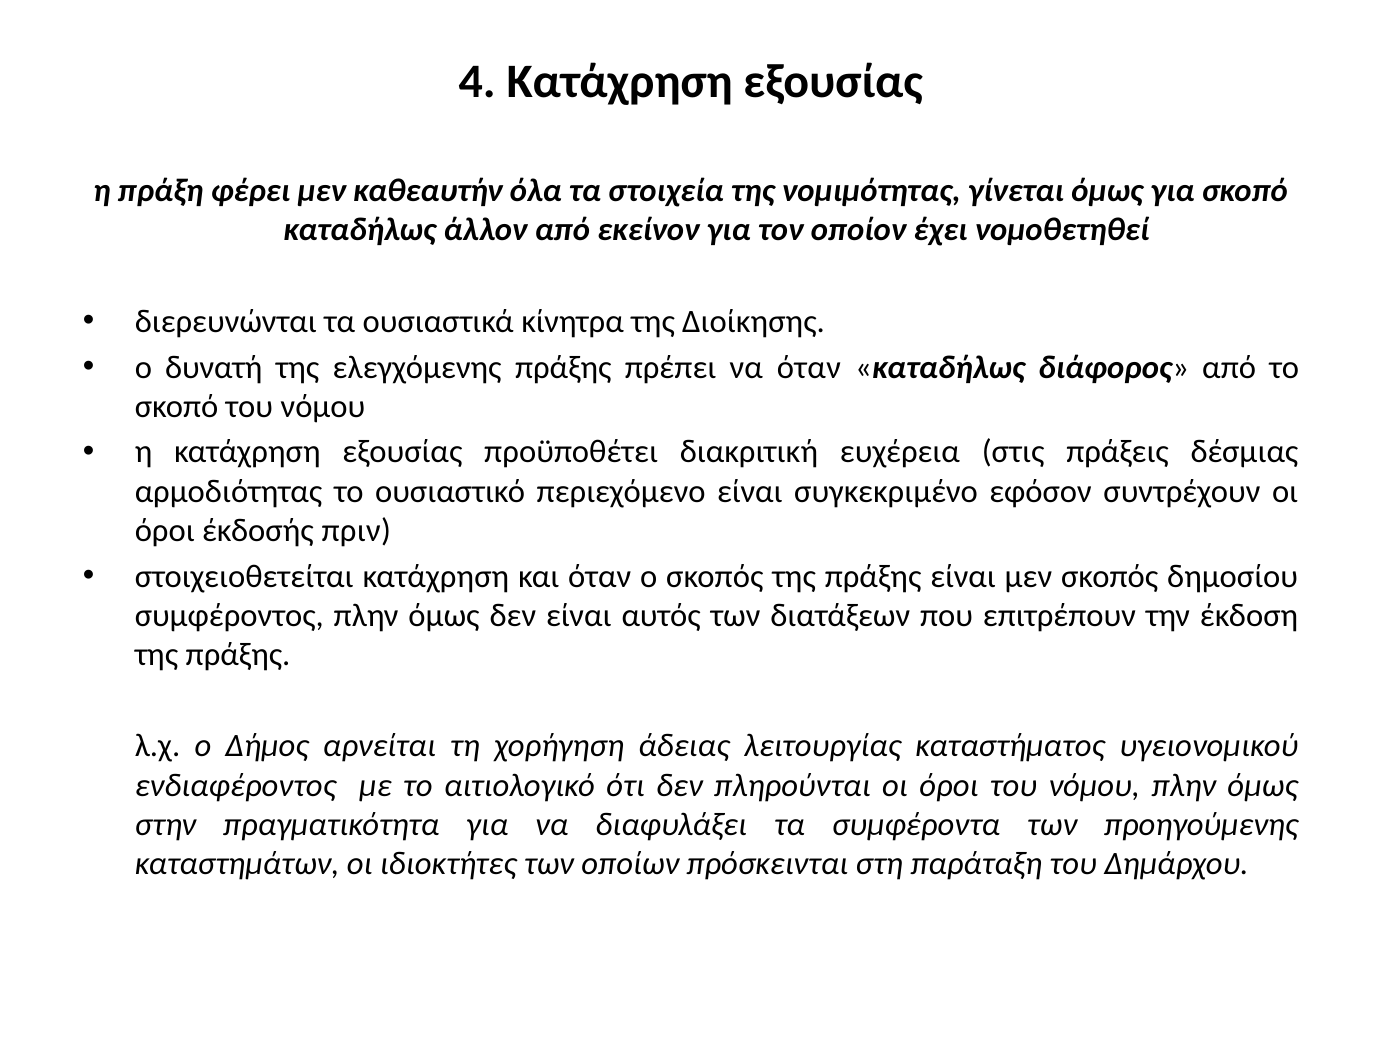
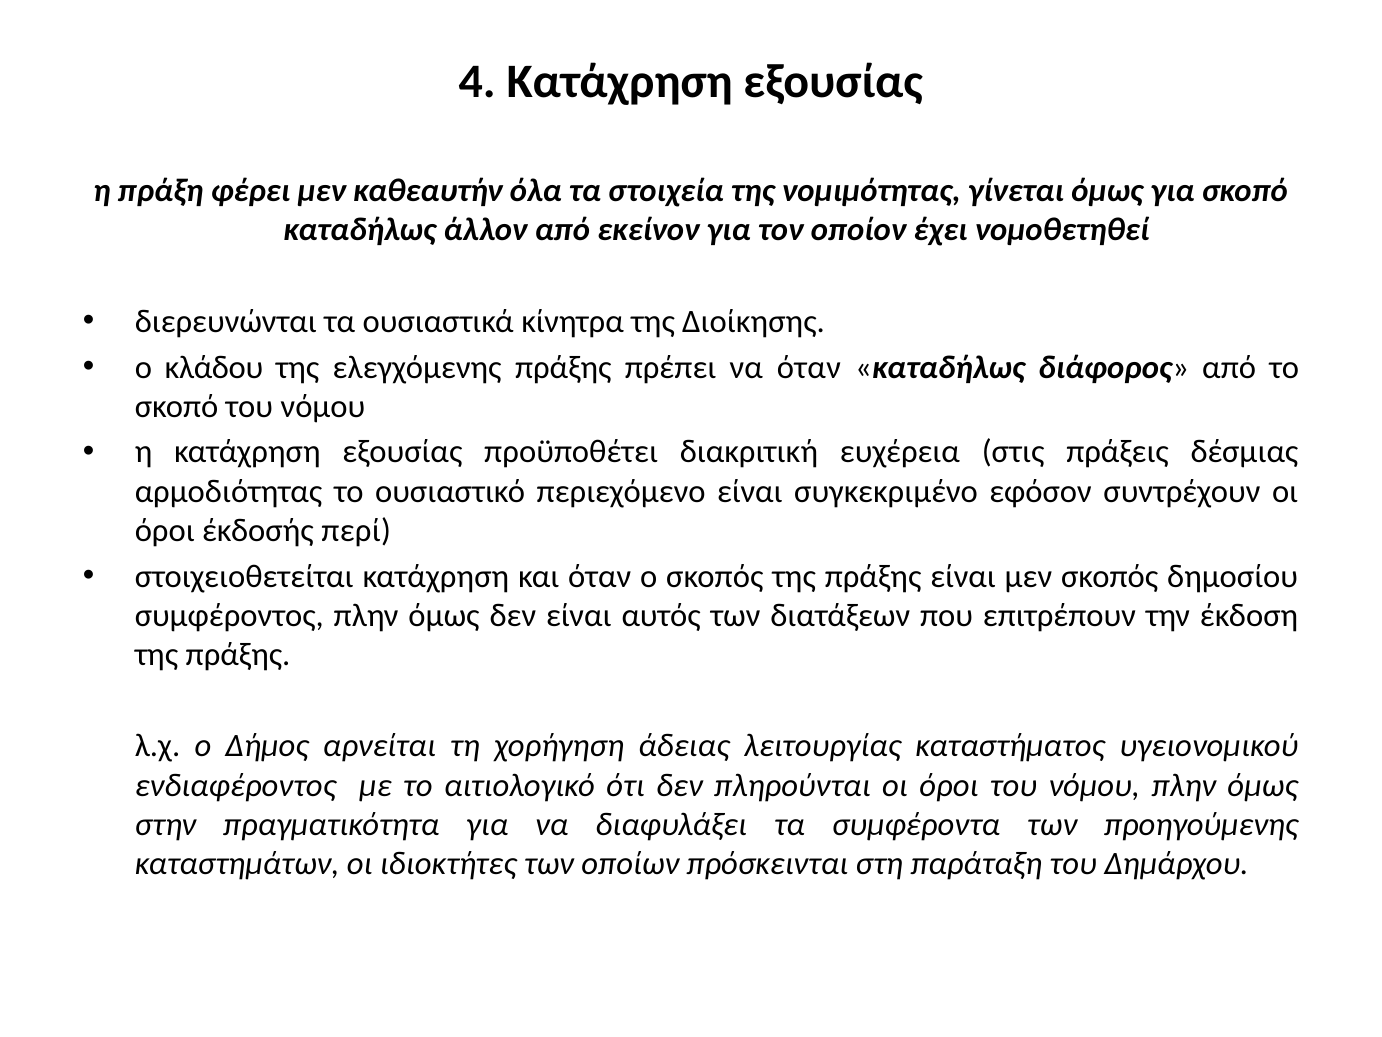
δυνατή: δυνατή -> κλάδου
πριν: πριν -> περί
